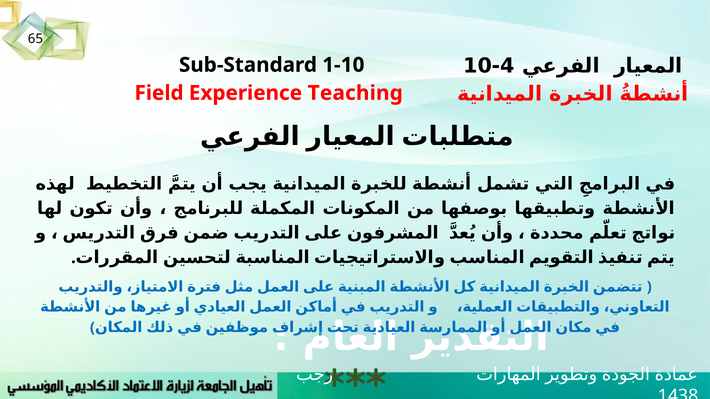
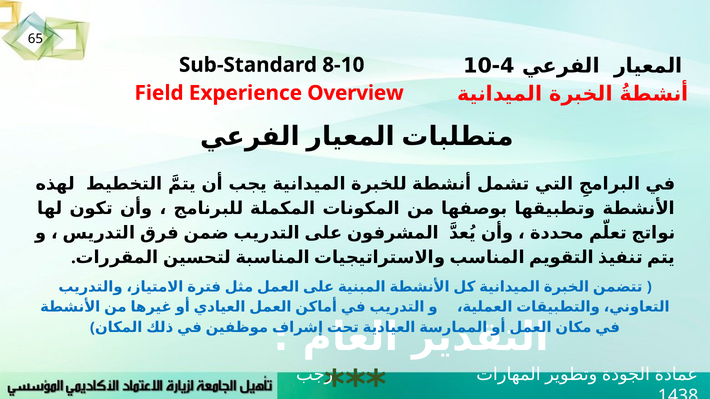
1-10: 1-10 -> 8-10
Teaching: Teaching -> Overview
